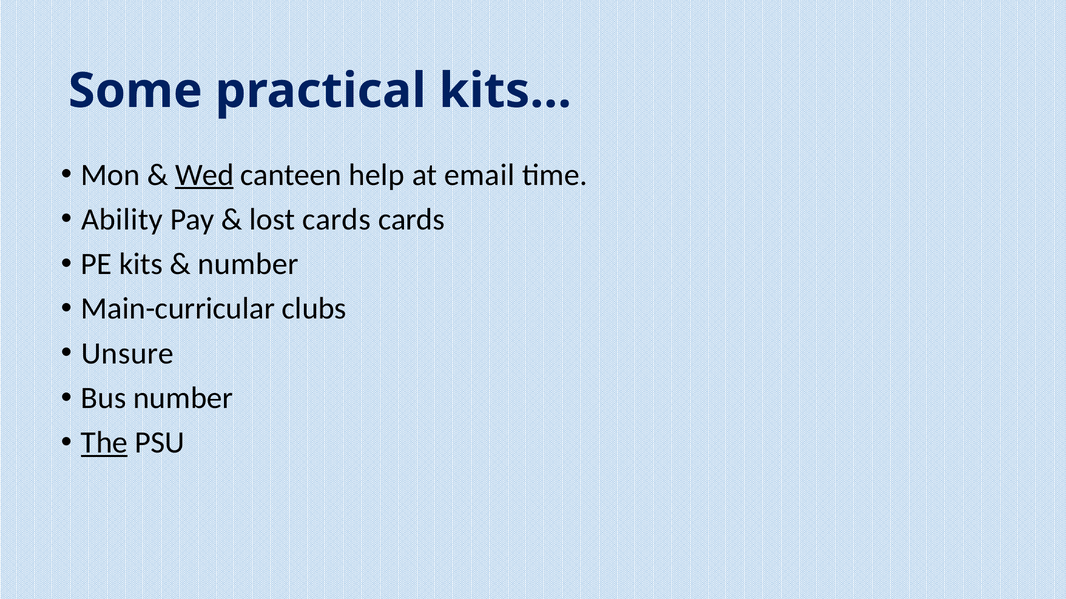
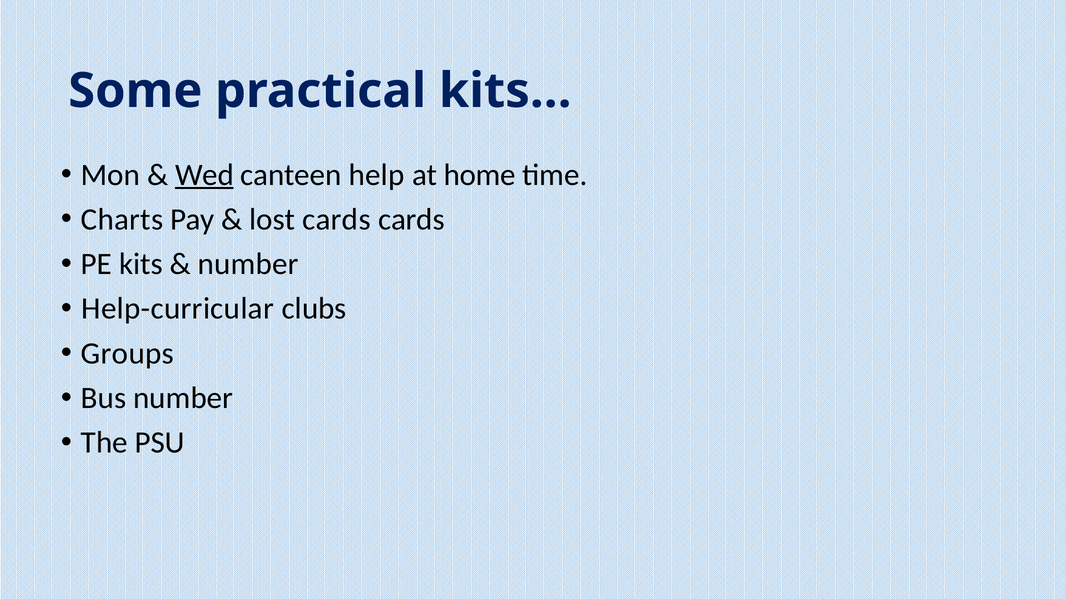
email: email -> home
Ability: Ability -> Charts
Main-curricular: Main-curricular -> Help-curricular
Unsure: Unsure -> Groups
The underline: present -> none
